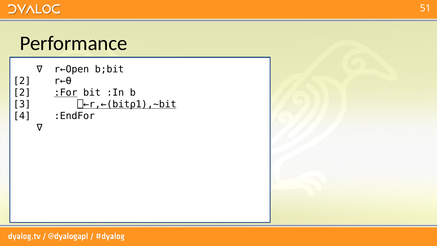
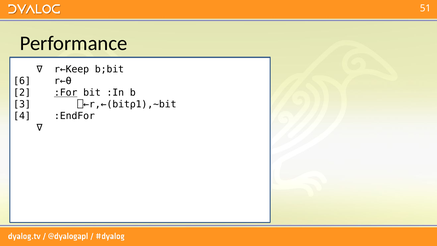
r←Open: r←Open -> r←Keep
2 at (22, 81): 2 -> 6
⎕←r,←(bit⍴1),~bit underline: present -> none
